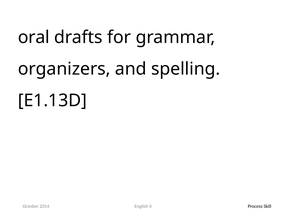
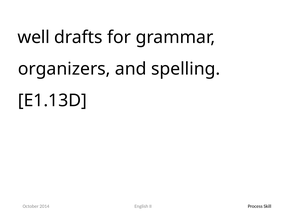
oral: oral -> well
